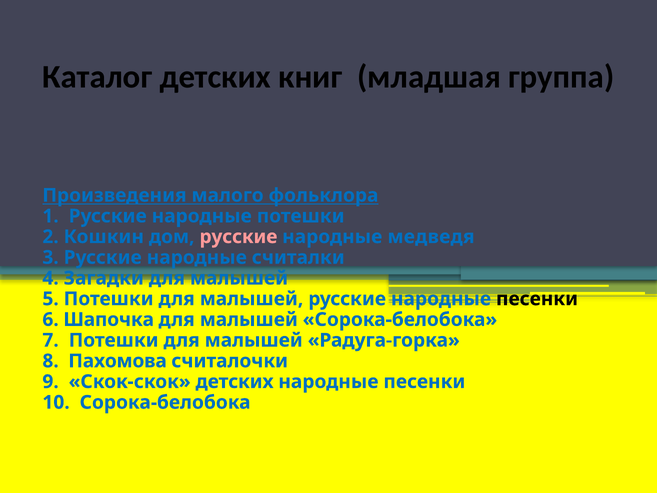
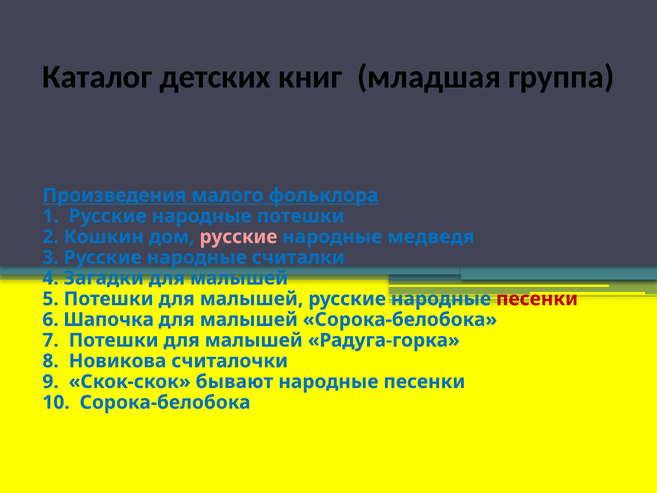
песенки at (537, 299) colour: black -> red
Пахомова: Пахомова -> Новикова
Скок-скок детских: детских -> бывают
